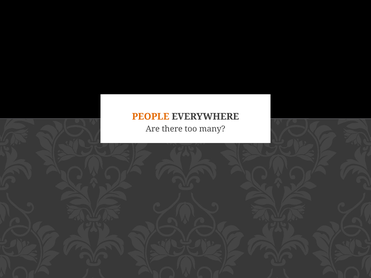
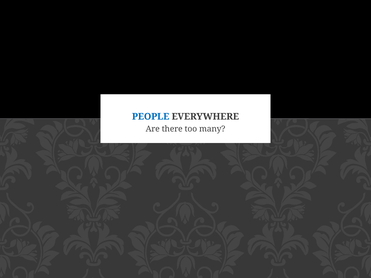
PEOPLE colour: orange -> blue
